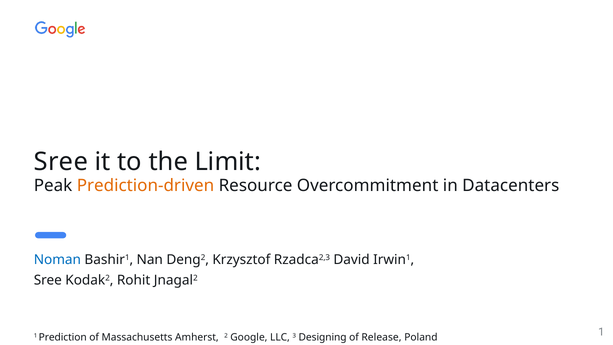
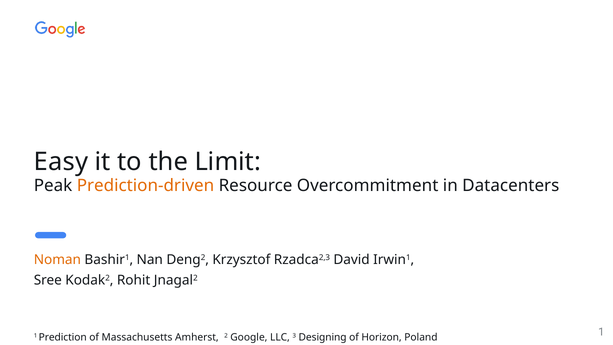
Sree at (61, 162): Sree -> Easy
Noman colour: blue -> orange
Release: Release -> Horizon
